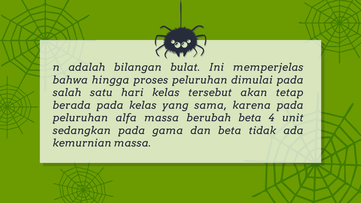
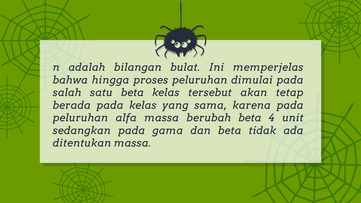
satu hari: hari -> beta
kemurnian: kemurnian -> ditentukan
